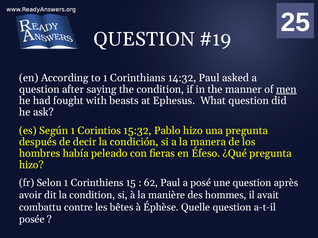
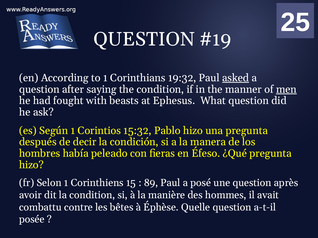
14:32: 14:32 -> 19:32
asked underline: none -> present
62: 62 -> 89
